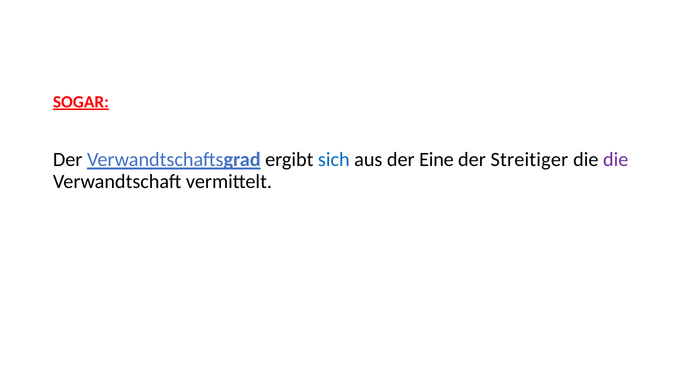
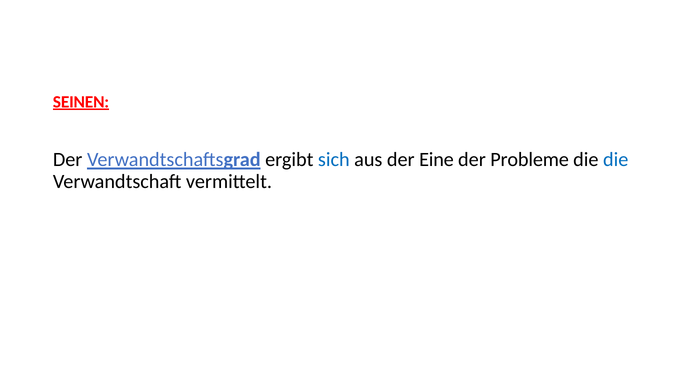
SOGAR: SOGAR -> SEINEN
Streitiger: Streitiger -> Probleme
die at (616, 160) colour: purple -> blue
